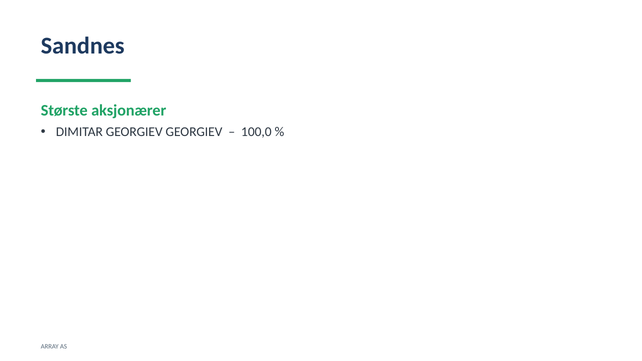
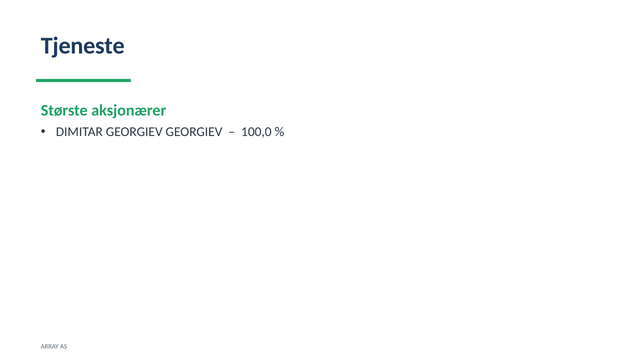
Sandnes: Sandnes -> Tjeneste
